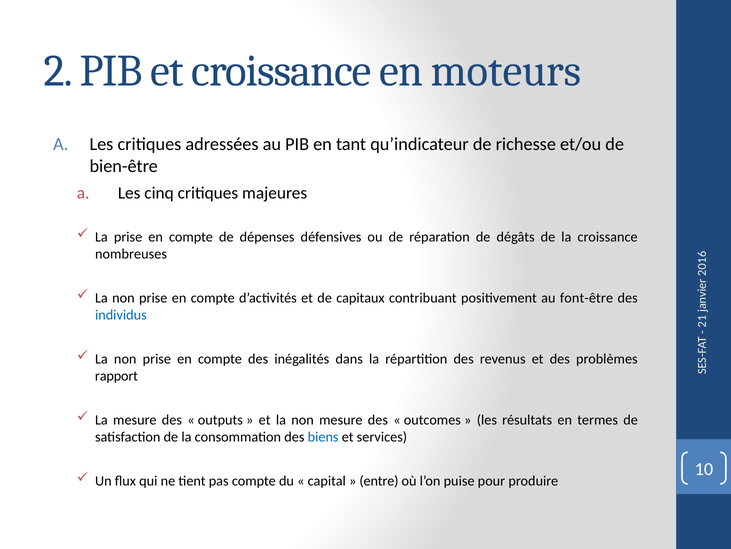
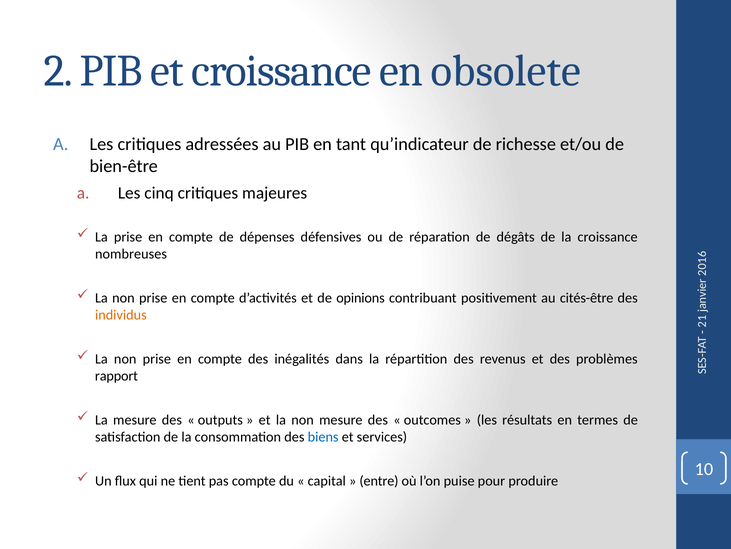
moteurs: moteurs -> obsolete
capitaux: capitaux -> opinions
font-être: font-être -> cités-être
individus colour: blue -> orange
